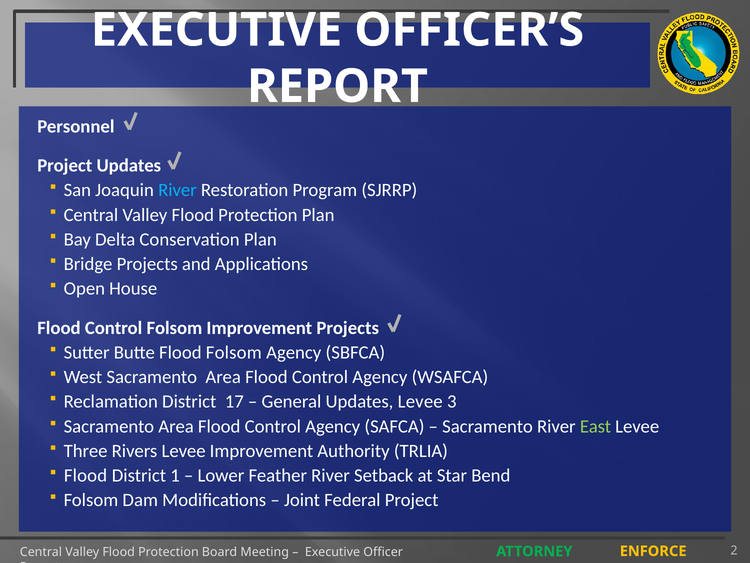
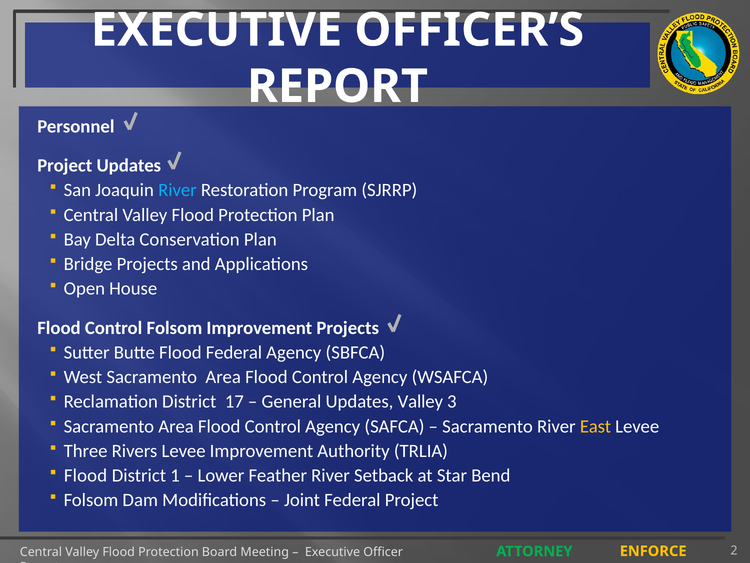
Flood Folsom: Folsom -> Federal
Updates Levee: Levee -> Valley
East colour: light green -> yellow
